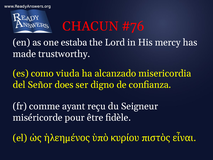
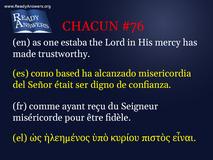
viuda: viuda -> based
does: does -> était
